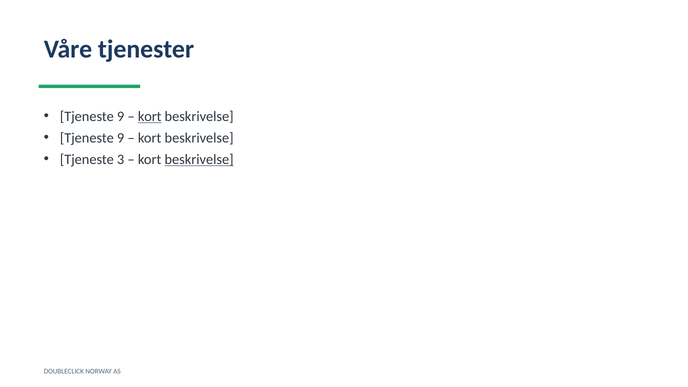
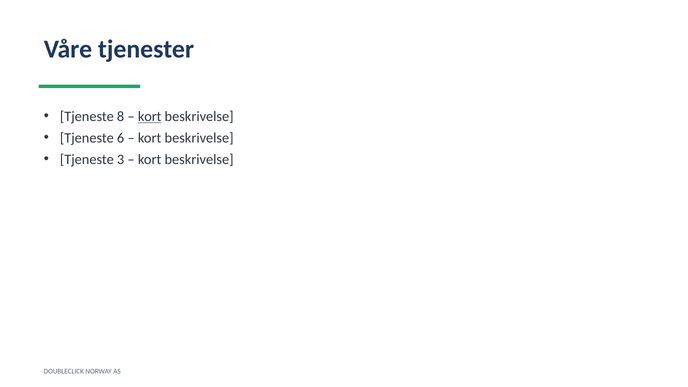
9 at (121, 117): 9 -> 8
9 at (121, 138): 9 -> 6
beskrivelse at (199, 160) underline: present -> none
